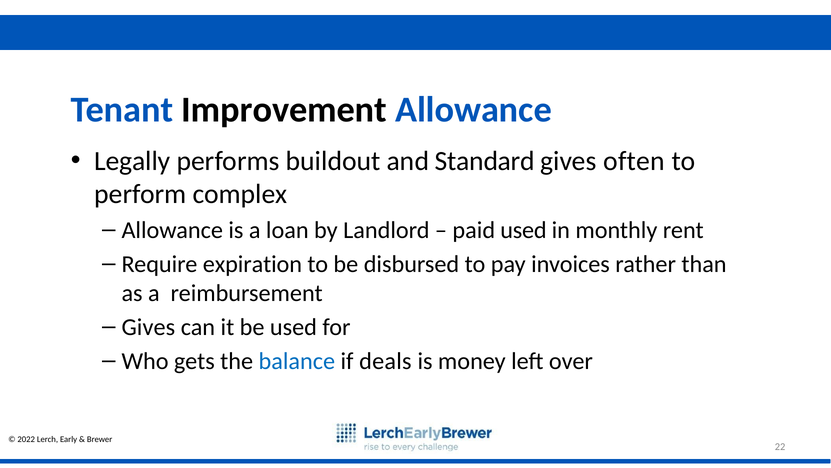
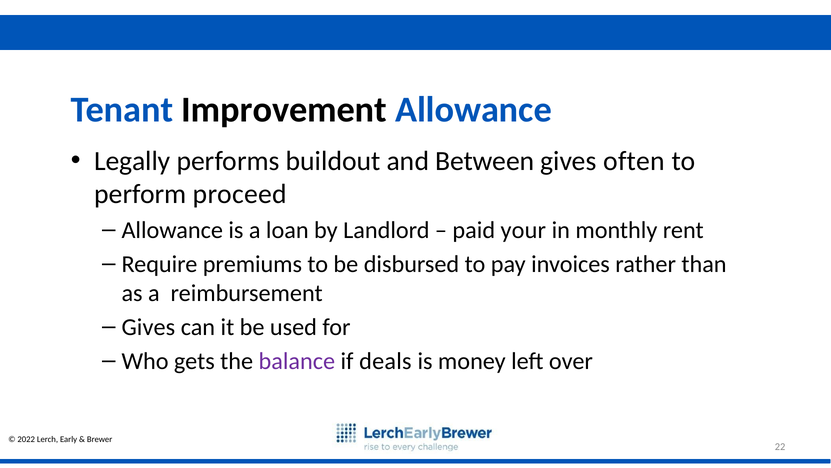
Standard: Standard -> Between
complex: complex -> proceed
paid used: used -> your
expiration: expiration -> premiums
balance colour: blue -> purple
